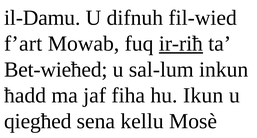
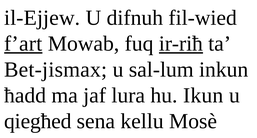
il-Damu: il-Damu -> il-Ejjew
f’art underline: none -> present
Bet-wieħed: Bet-wieħed -> Bet-jismax
fiha: fiha -> lura
